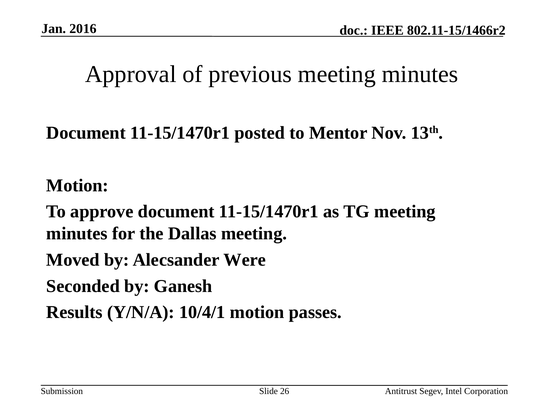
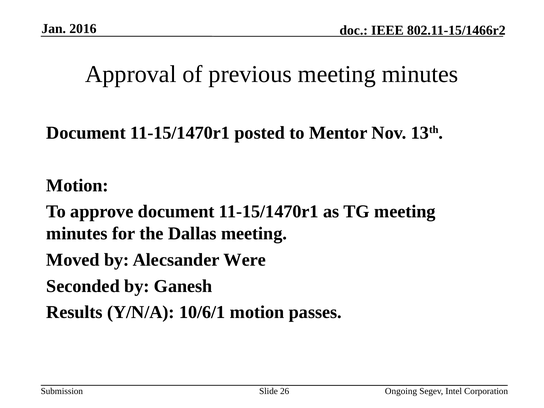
10/4/1: 10/4/1 -> 10/6/1
Antitrust: Antitrust -> Ongoing
